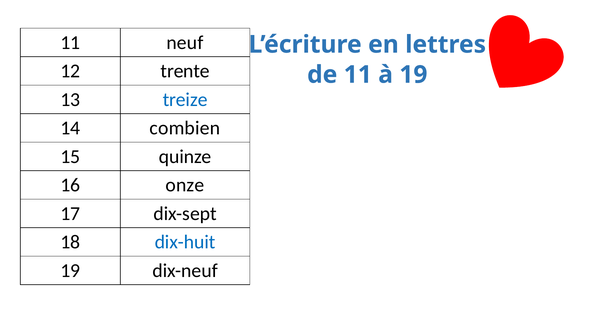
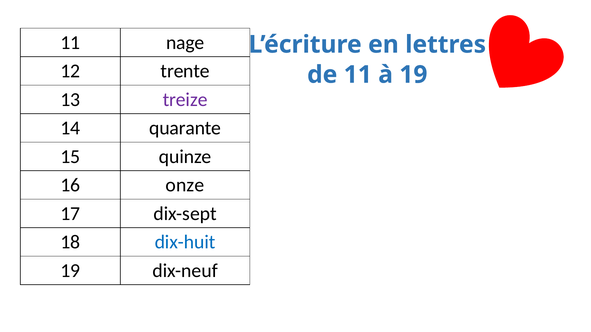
neuf: neuf -> nage
treize colour: blue -> purple
combien: combien -> quarante
